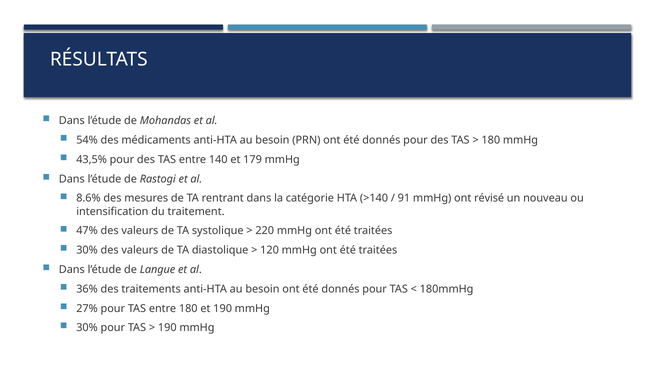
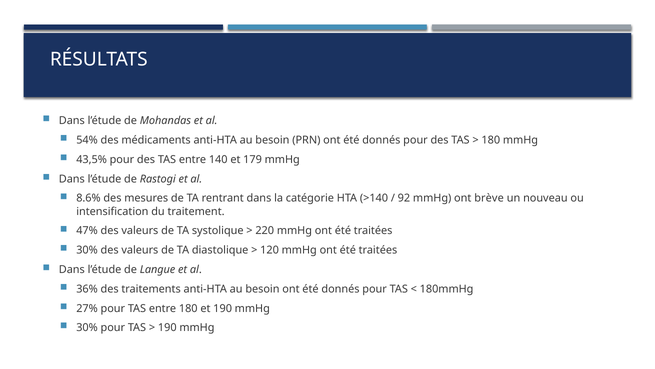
91: 91 -> 92
révisé: révisé -> brève
